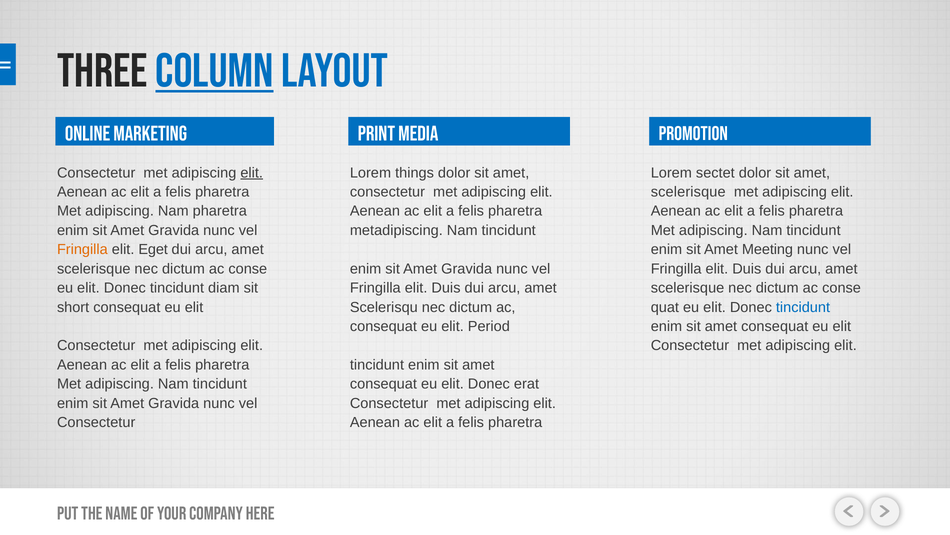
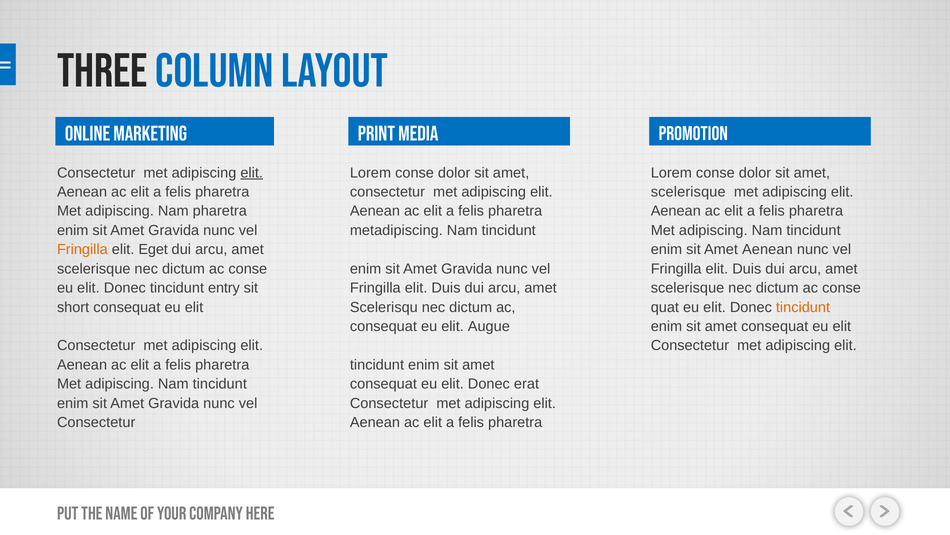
COLUMN underline: present -> none
things at (415, 173): things -> conse
sectet at (715, 173): sectet -> conse
Amet Meeting: Meeting -> Aenean
diam: diam -> entry
tincidunt at (803, 307) colour: blue -> orange
Period: Period -> Augue
